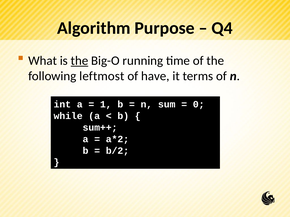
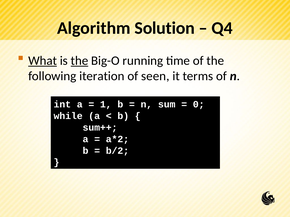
Purpose: Purpose -> Solution
What underline: none -> present
leftmost: leftmost -> iteration
have: have -> seen
